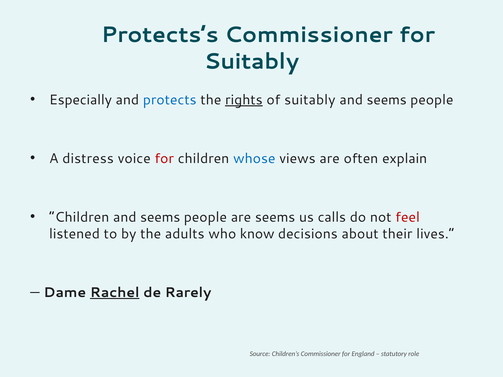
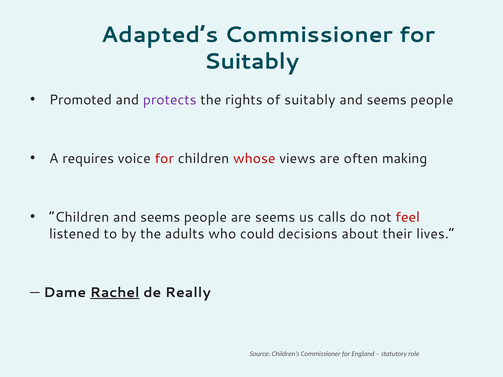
Protects’s: Protects’s -> Adapted’s
Especially: Especially -> Promoted
protects colour: blue -> purple
rights underline: present -> none
distress: distress -> requires
whose colour: blue -> red
explain: explain -> making
know: know -> could
Rarely: Rarely -> Really
